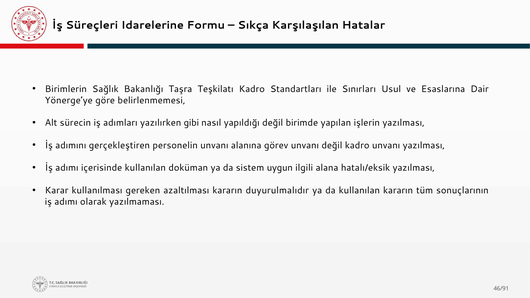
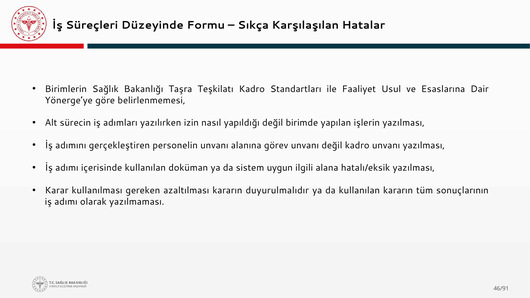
Idarelerine: Idarelerine -> Düzeyinde
Sınırları: Sınırları -> Faaliyet
gibi: gibi -> izin
